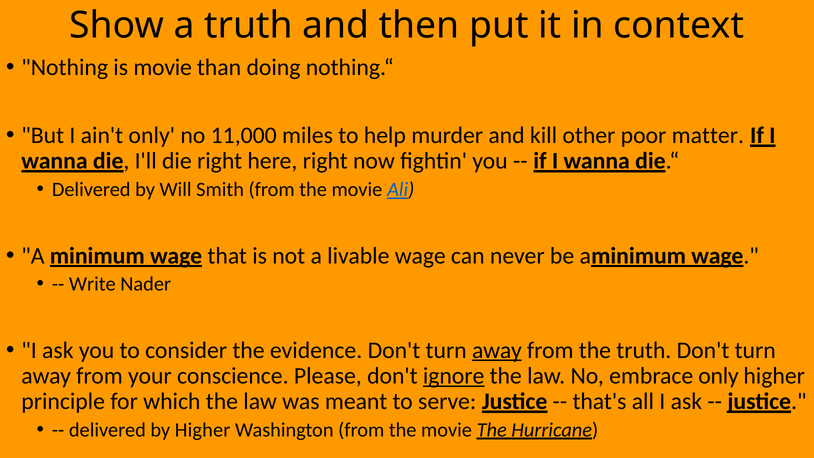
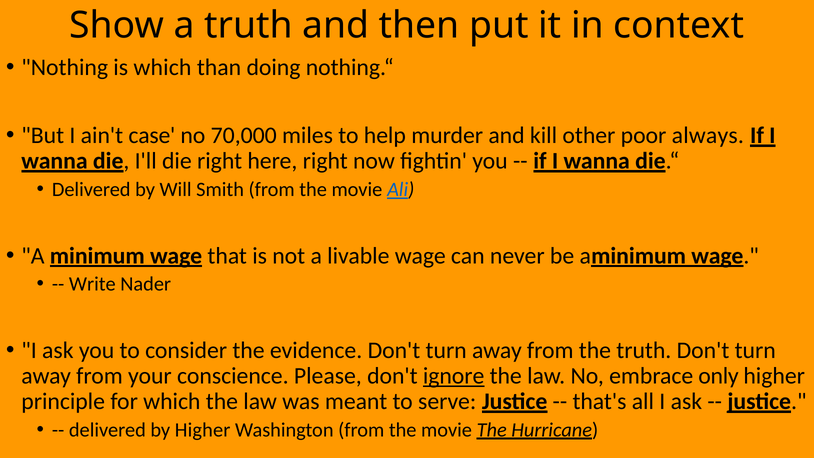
is movie: movie -> which
ain't only: only -> case
11,000: 11,000 -> 70,000
matter: matter -> always
away at (497, 350) underline: present -> none
